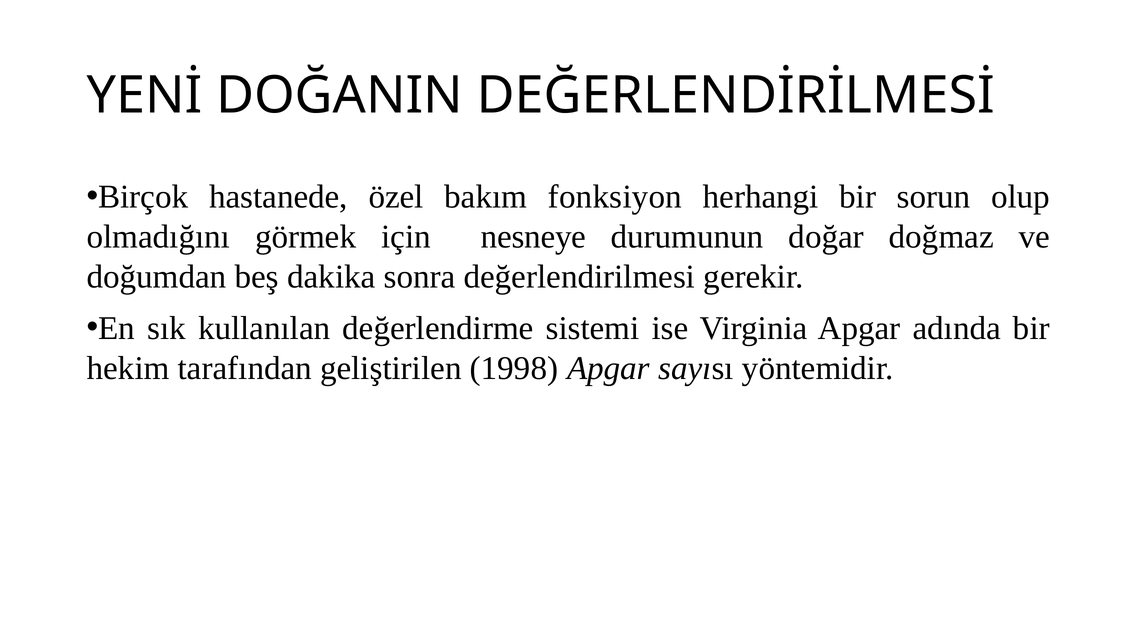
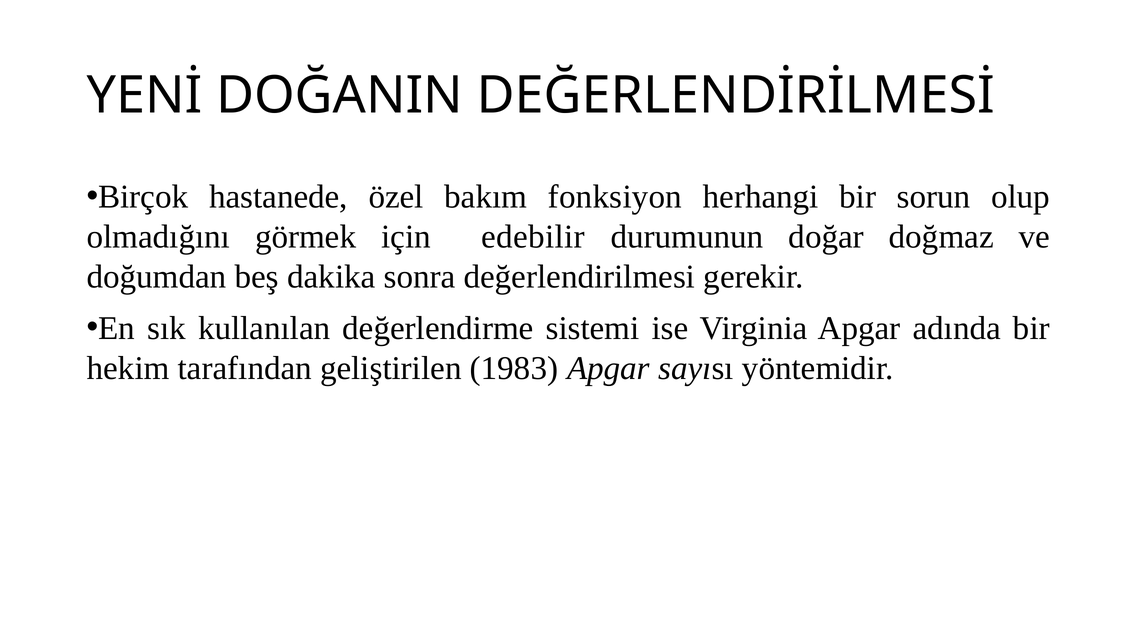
nesneye: nesneye -> edebilir
1998: 1998 -> 1983
